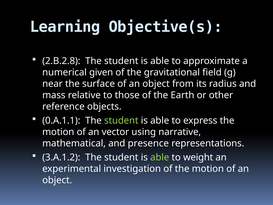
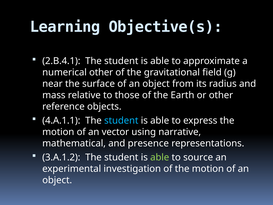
2.B.2.8: 2.B.2.8 -> 2.B.4.1
numerical given: given -> other
0.A.1.1: 0.A.1.1 -> 4.A.1.1
student at (121, 120) colour: light green -> light blue
weight: weight -> source
